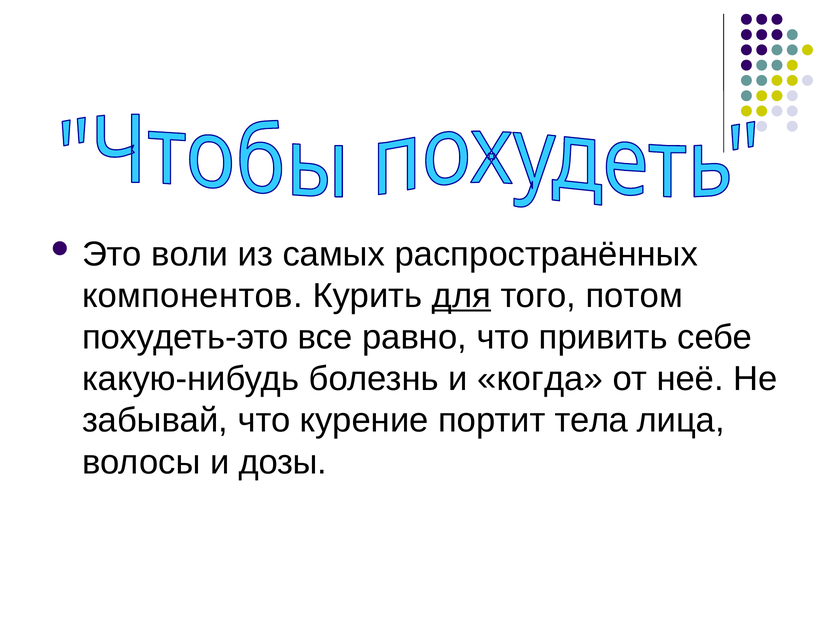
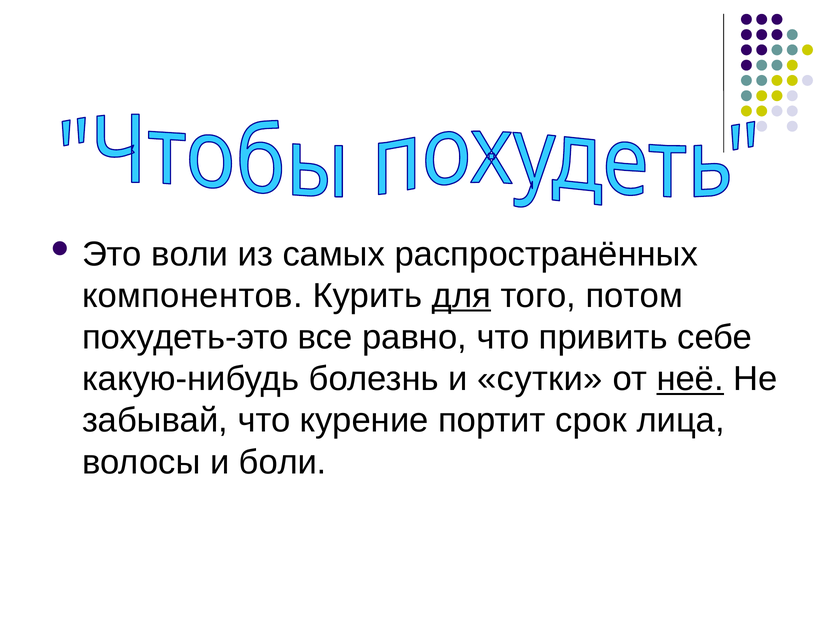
когда: когда -> сутки
неё underline: none -> present
тела: тела -> срок
дозы: дозы -> боли
